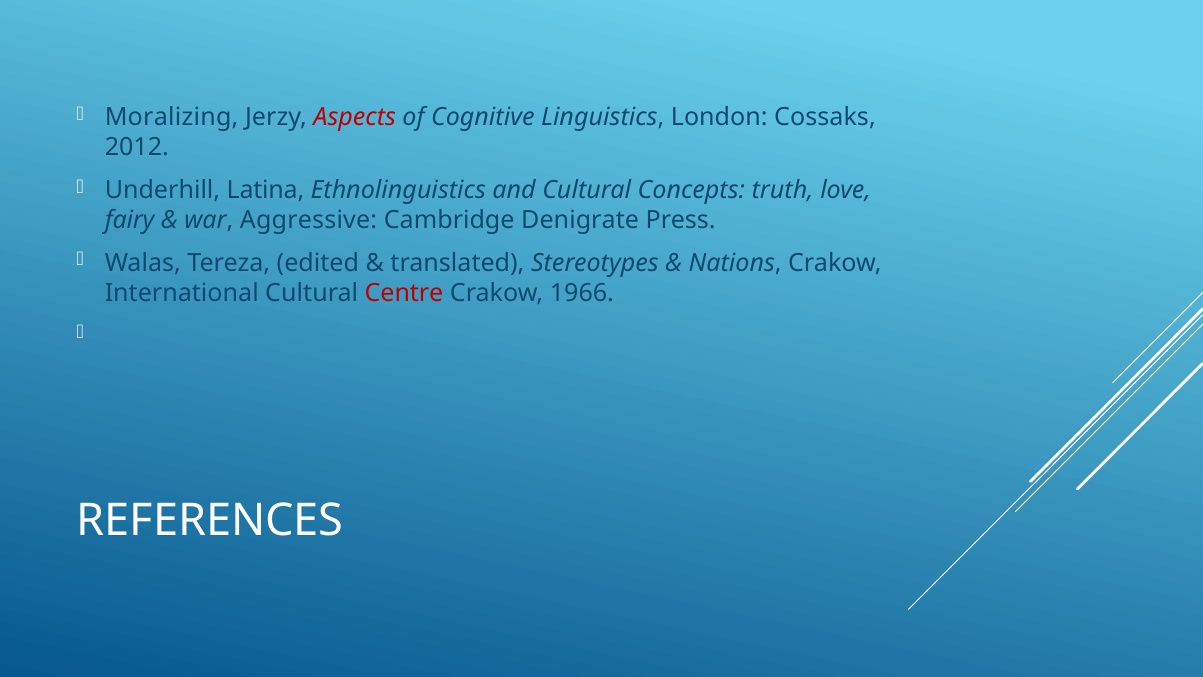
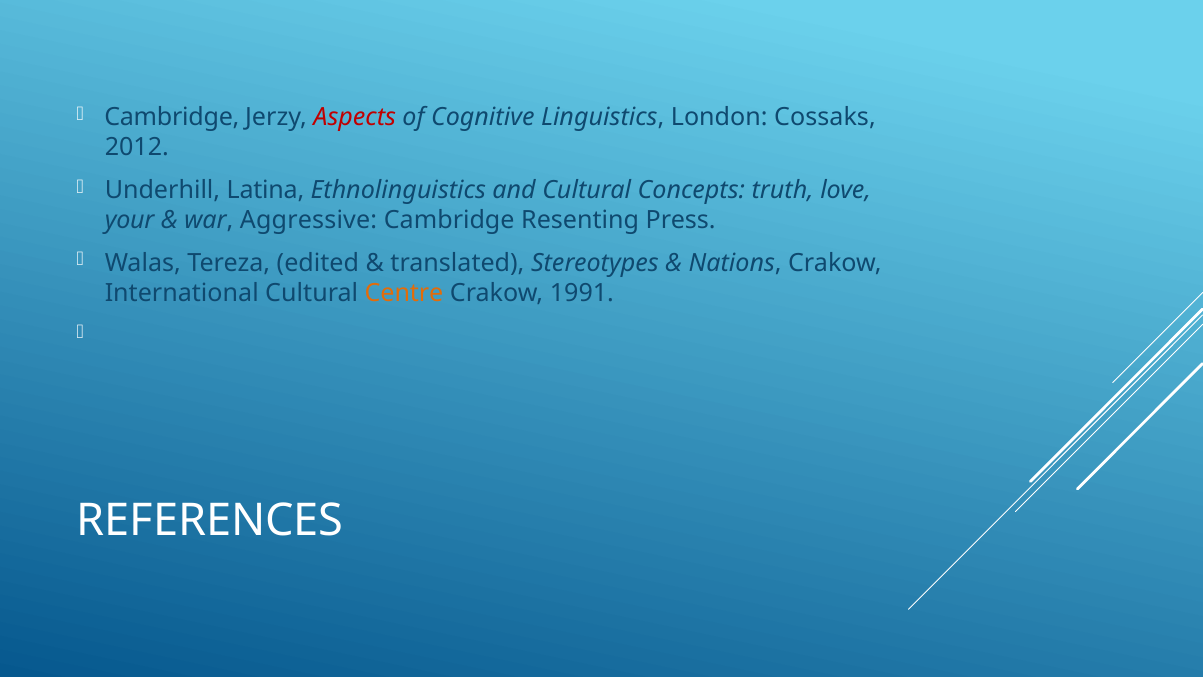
Moralizing at (172, 117): Moralizing -> Cambridge
fairy: fairy -> your
Denigrate: Denigrate -> Resenting
Centre colour: red -> orange
1966: 1966 -> 1991
